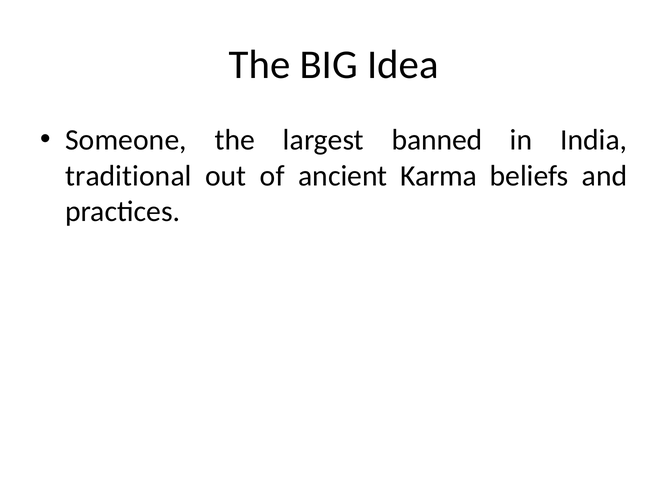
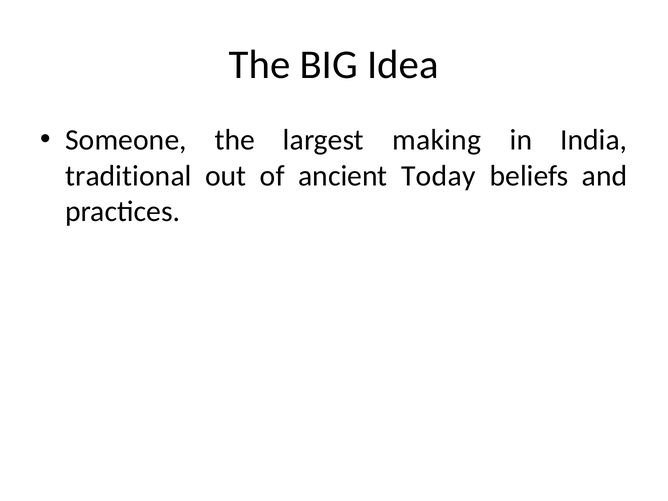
banned: banned -> making
Karma: Karma -> Today
